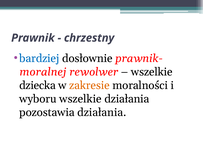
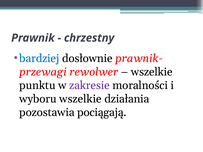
moralnej: moralnej -> przewagi
dziecka: dziecka -> punktu
zakresie colour: orange -> purple
pozostawia działania: działania -> pociągają
